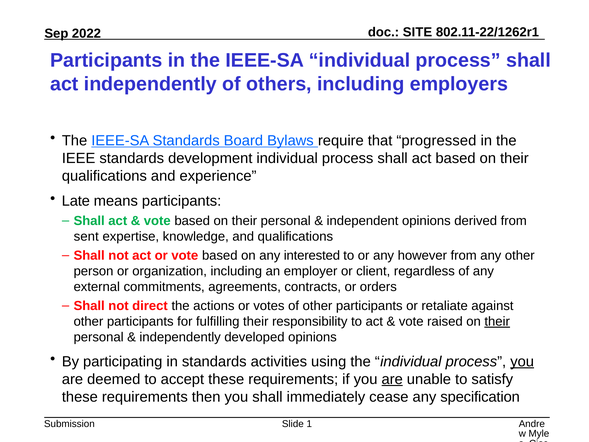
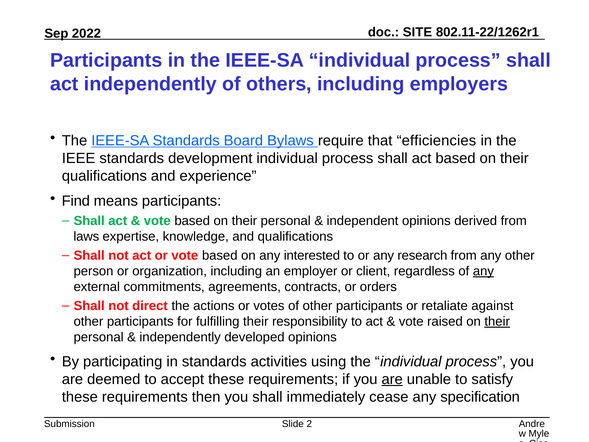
progressed: progressed -> efficiencies
Late: Late -> Find
sent: sent -> laws
however: however -> research
any at (483, 271) underline: none -> present
you at (522, 361) underline: present -> none
1: 1 -> 2
